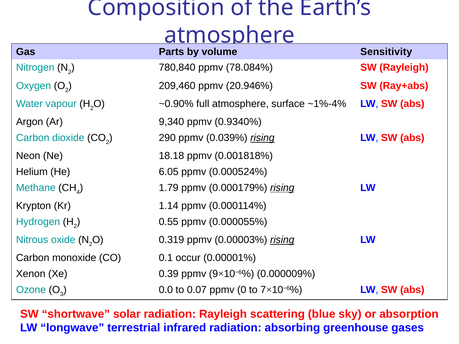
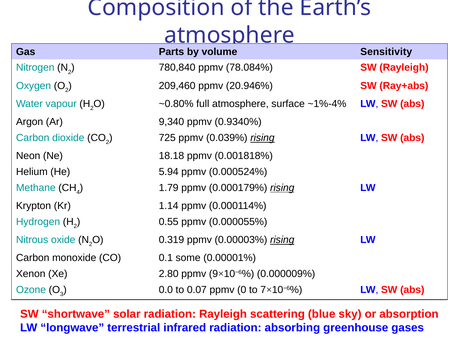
~0.90%: ~0.90% -> ~0.80%
290: 290 -> 725
6.05: 6.05 -> 5.94
occur: occur -> some
0.39: 0.39 -> 2.80
